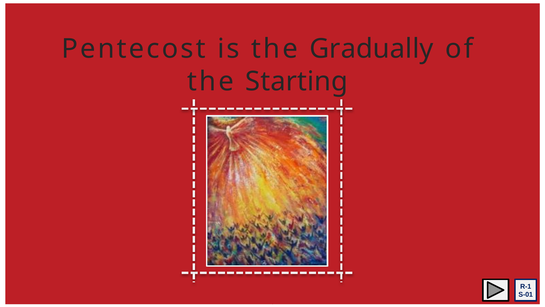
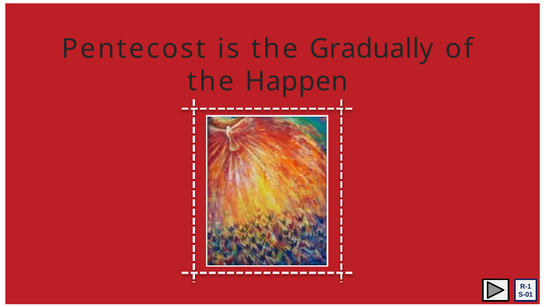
Starting: Starting -> Happen
